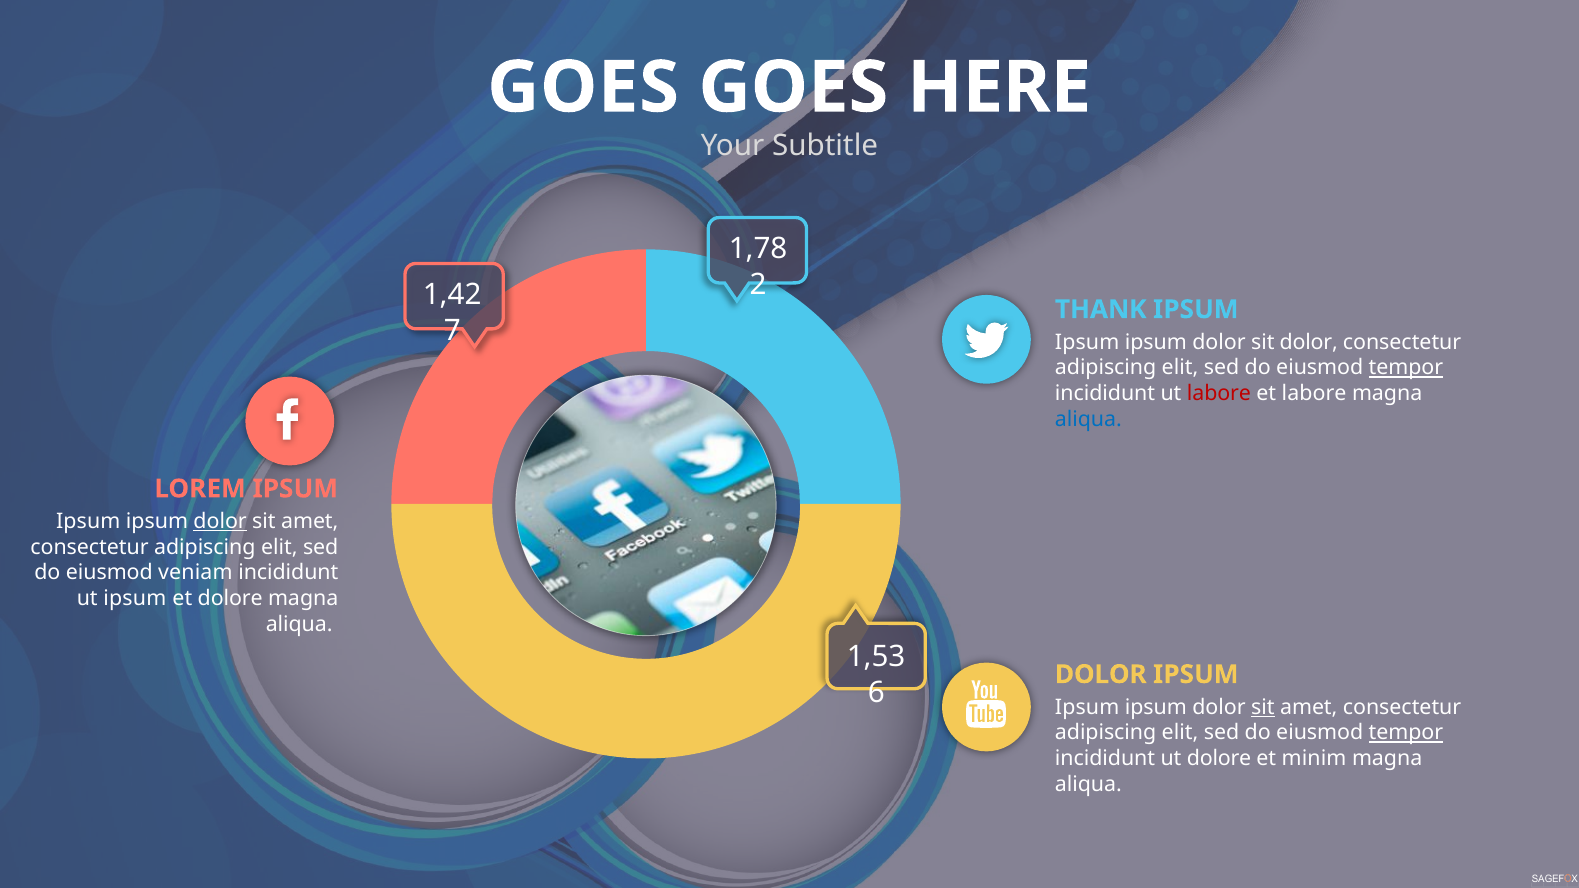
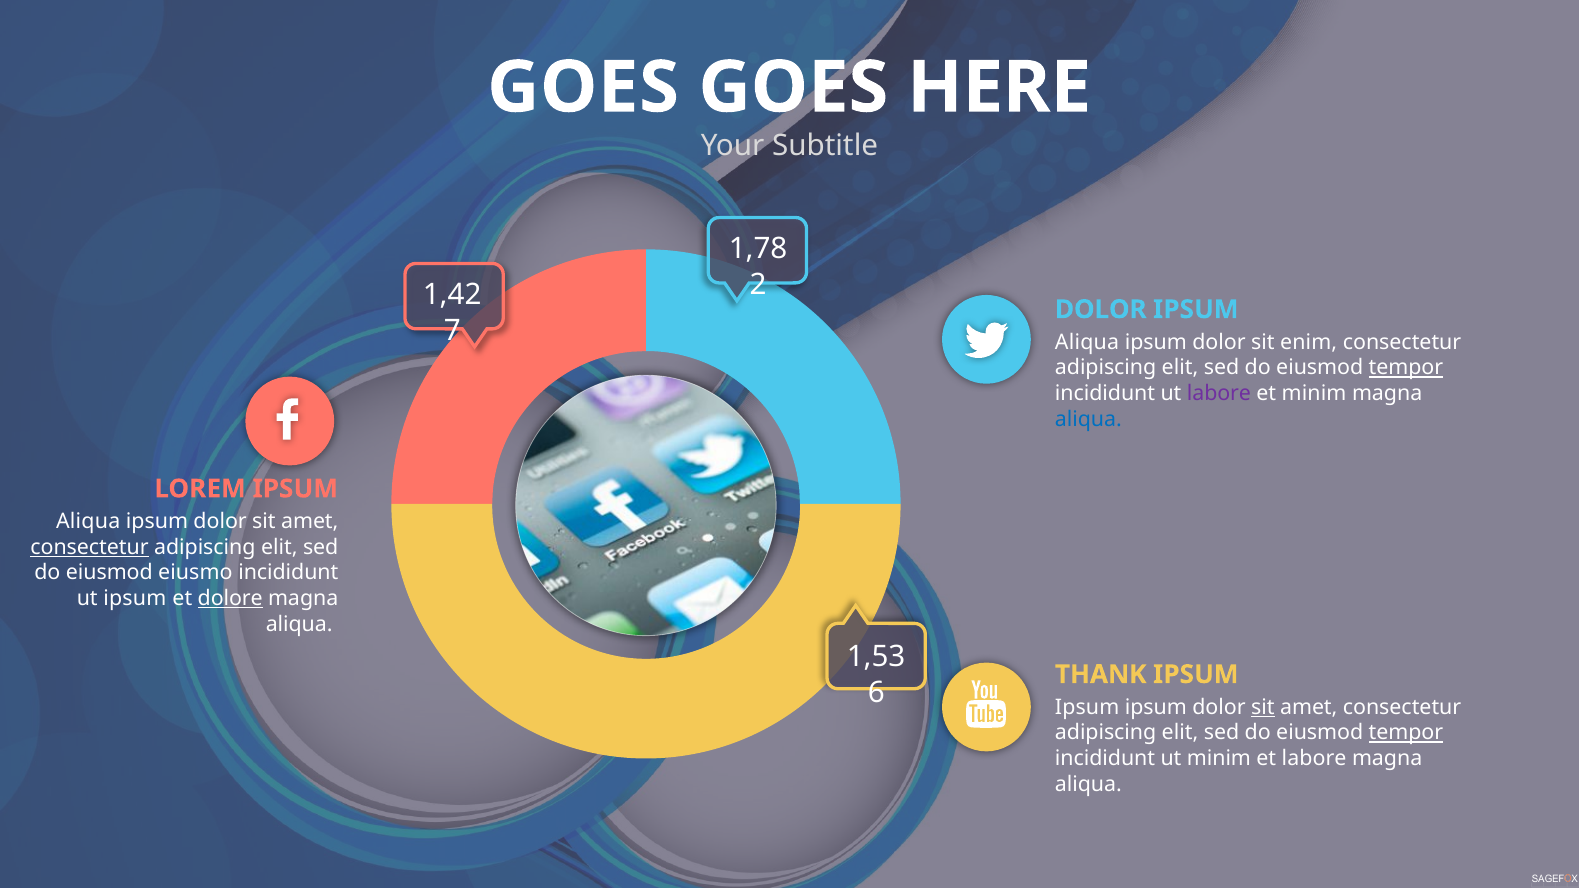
THANK at (1101, 310): THANK -> DOLOR
Ipsum at (1087, 342): Ipsum -> Aliqua
sit dolor: dolor -> enim
labore at (1219, 393) colour: red -> purple
et labore: labore -> minim
Ipsum at (88, 521): Ipsum -> Aliqua
dolor at (220, 521) underline: present -> none
consectetur at (90, 547) underline: none -> present
veniam: veniam -> eiusmo
dolore at (230, 599) underline: none -> present
DOLOR at (1101, 675): DOLOR -> THANK
ut dolore: dolore -> minim
et minim: minim -> labore
